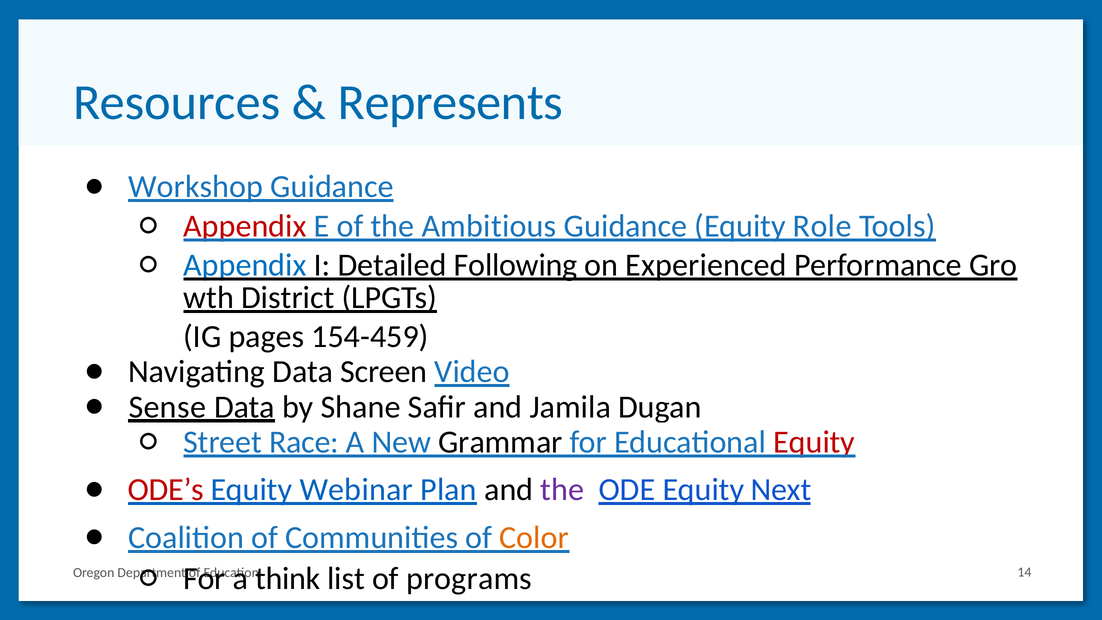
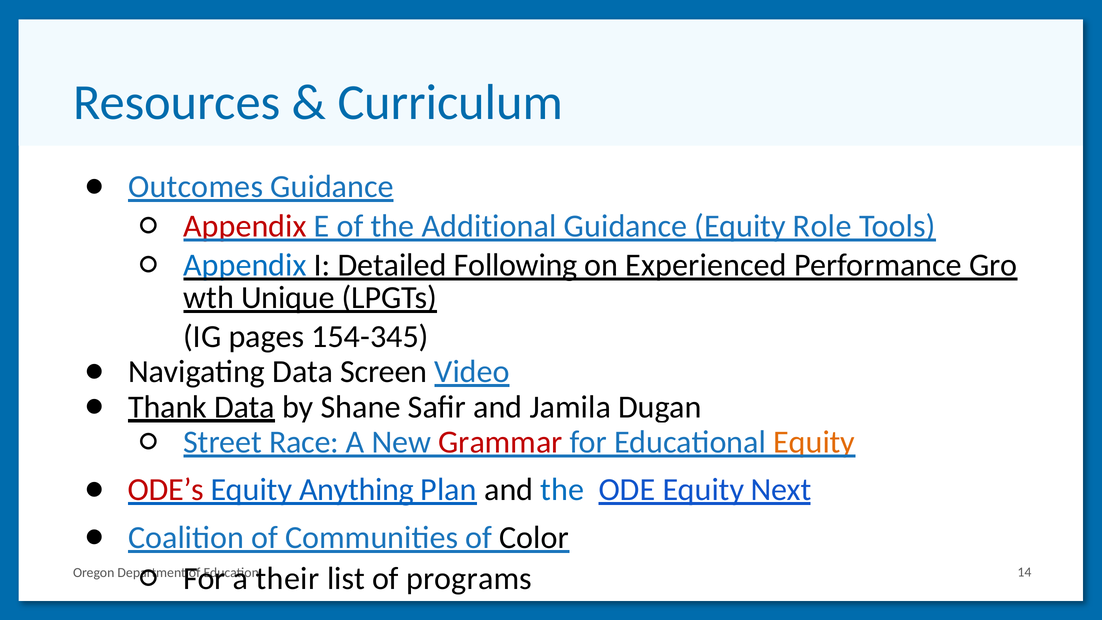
Represents: Represents -> Curriculum
Workshop: Workshop -> Outcomes
Ambitious: Ambitious -> Additional
District: District -> Unique
154-459: 154-459 -> 154-345
Sense: Sense -> Thank
Grammar colour: black -> red
Equity at (814, 442) colour: red -> orange
Webinar: Webinar -> Anything
the at (562, 490) colour: purple -> blue
Color colour: orange -> black
think: think -> their
